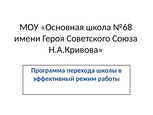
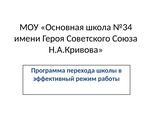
№68: №68 -> №34
